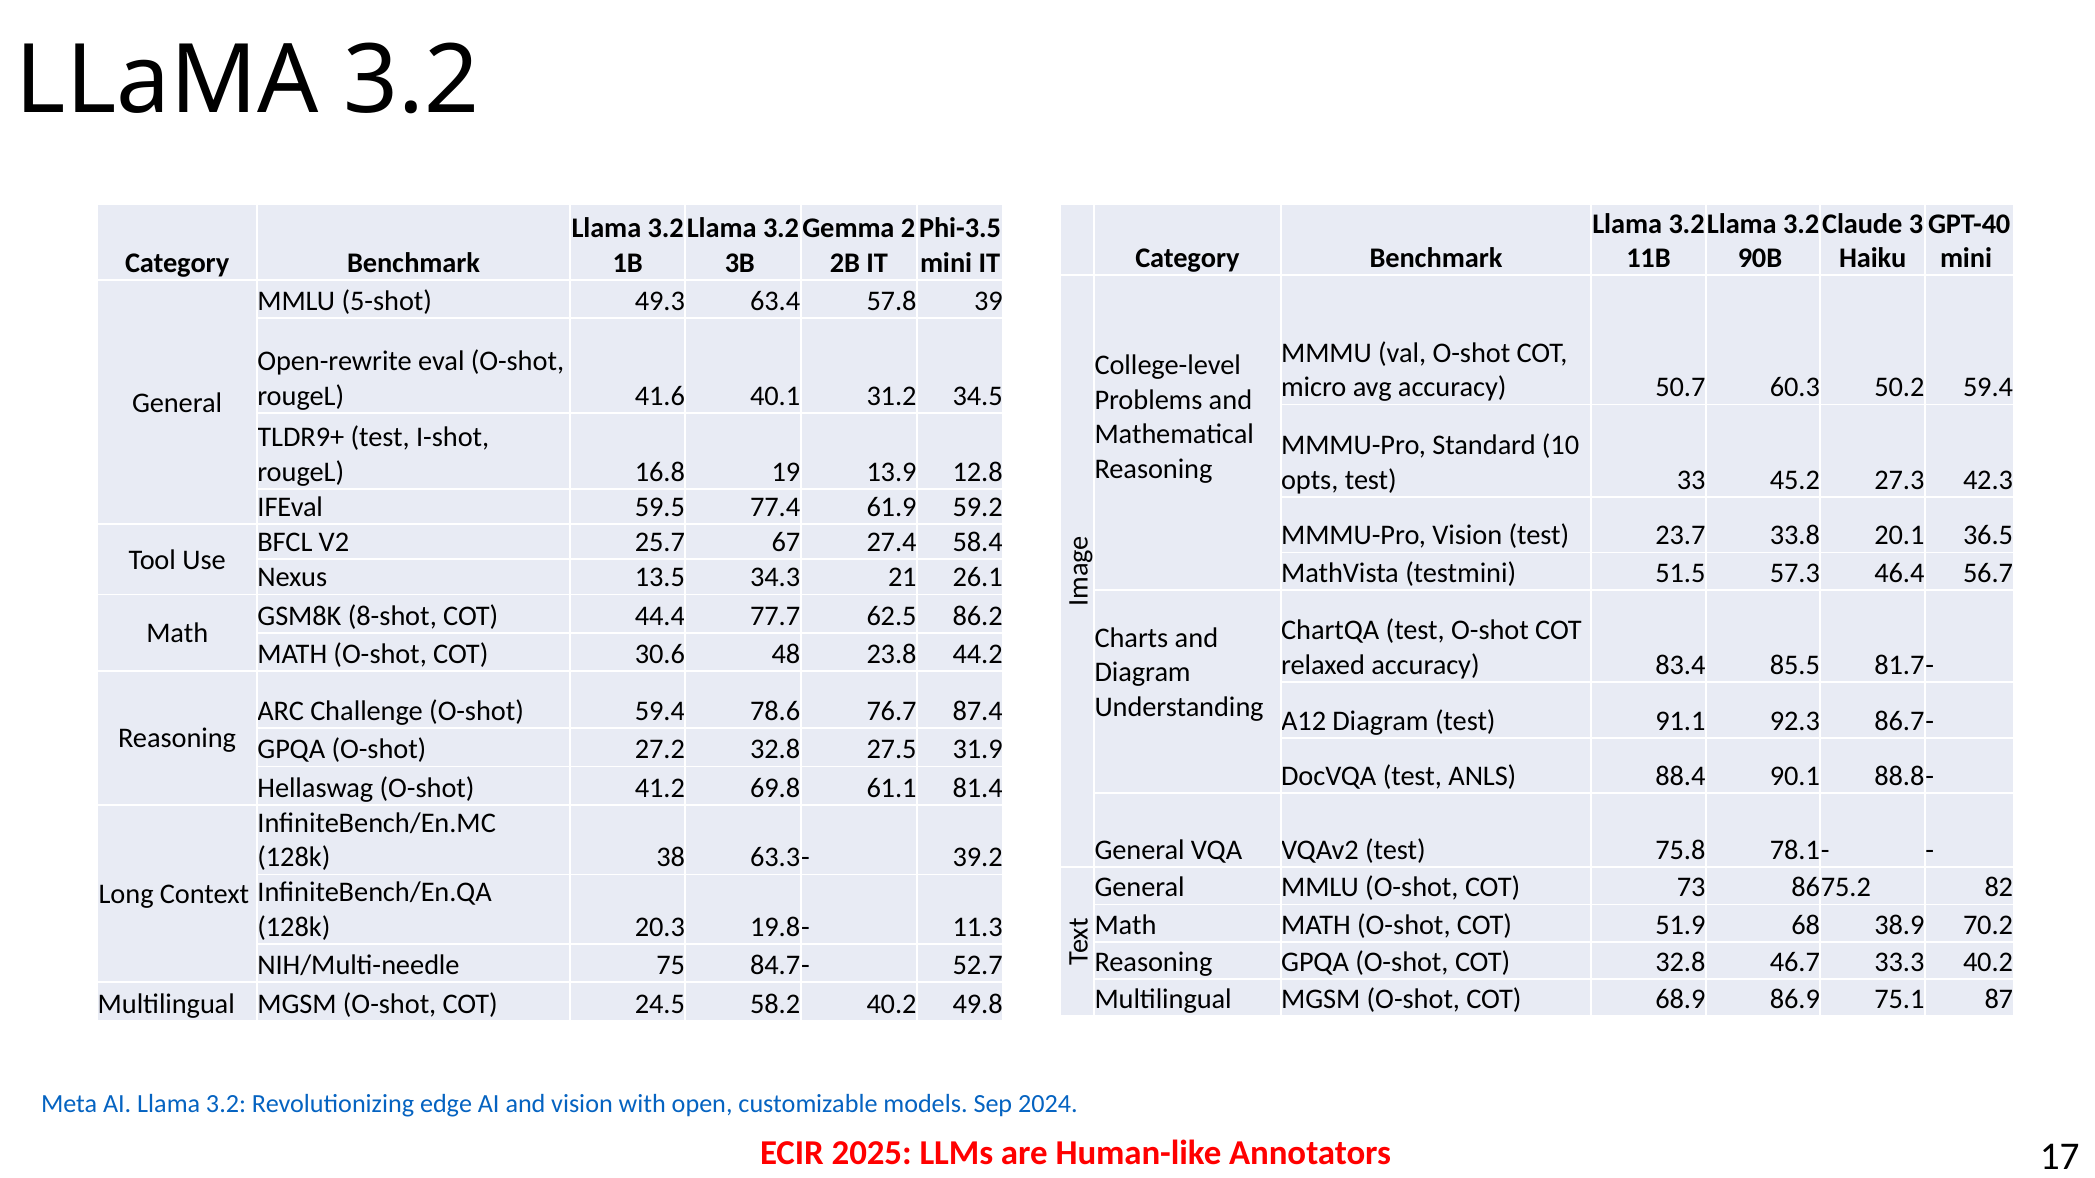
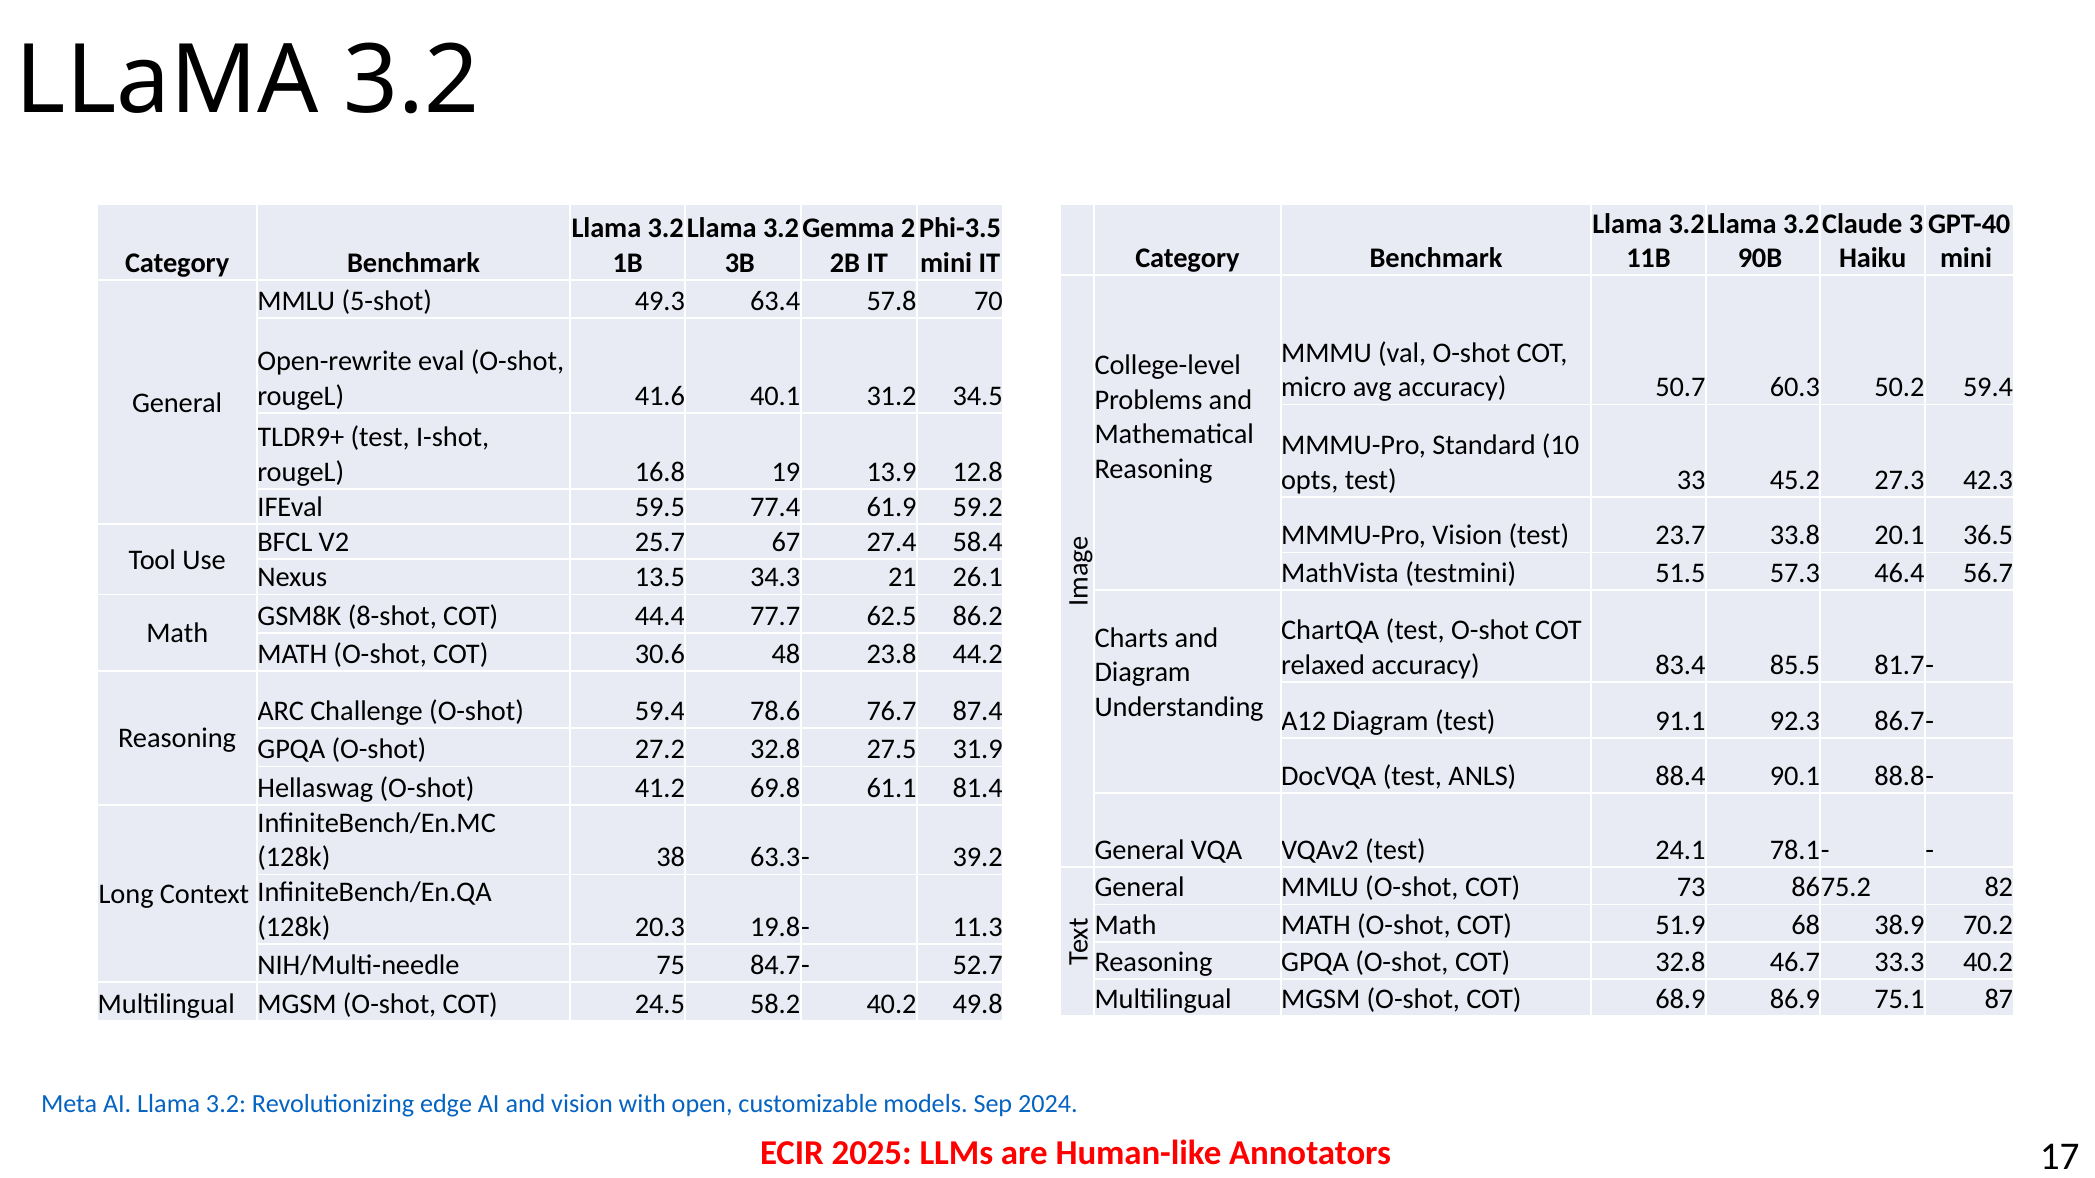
39: 39 -> 70
75.8: 75.8 -> 24.1
